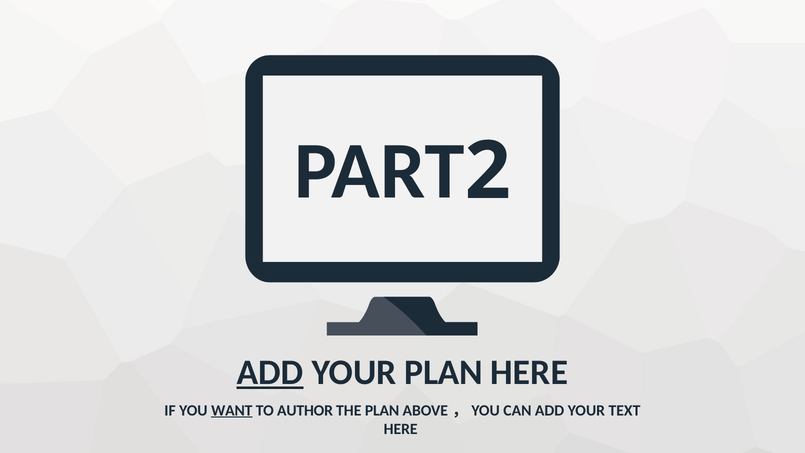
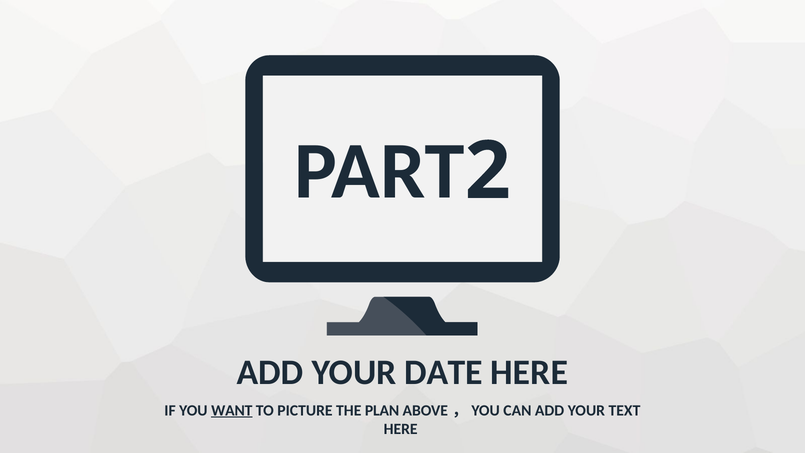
ADD at (270, 372) underline: present -> none
YOUR PLAN: PLAN -> DATE
AUTHOR: AUTHOR -> PICTURE
